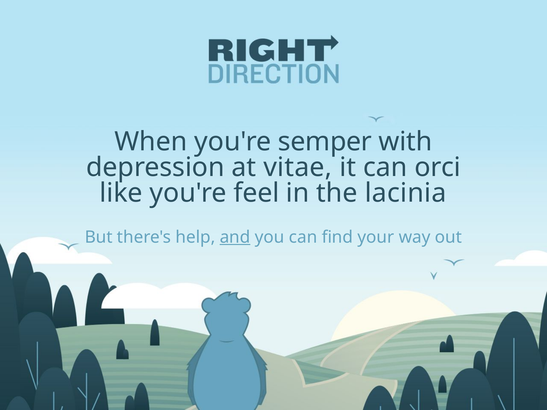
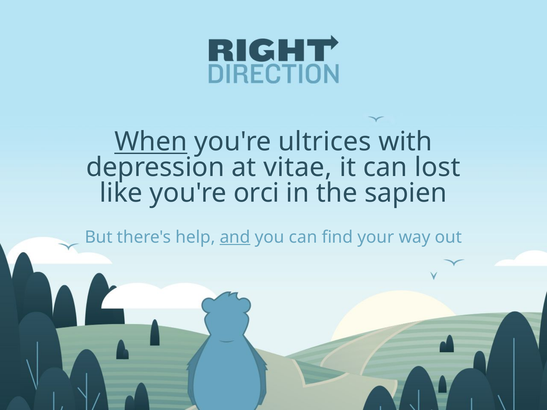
When underline: none -> present
semper: semper -> ultrices
orci: orci -> lost
feel: feel -> orci
lacinia: lacinia -> sapien
